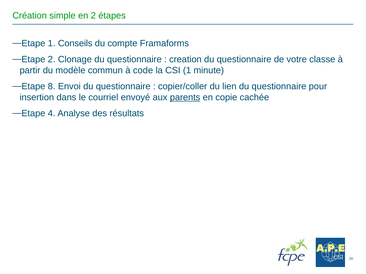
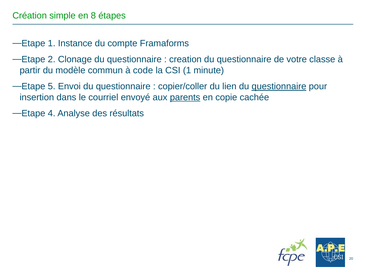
en 2: 2 -> 8
Conseils: Conseils -> Instance
8: 8 -> 5
questionnaire at (279, 87) underline: none -> present
